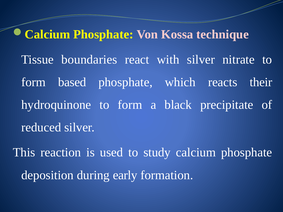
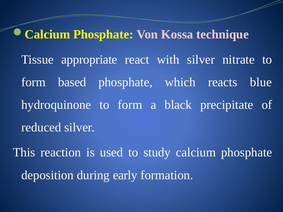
boundaries: boundaries -> appropriate
their: their -> blue
